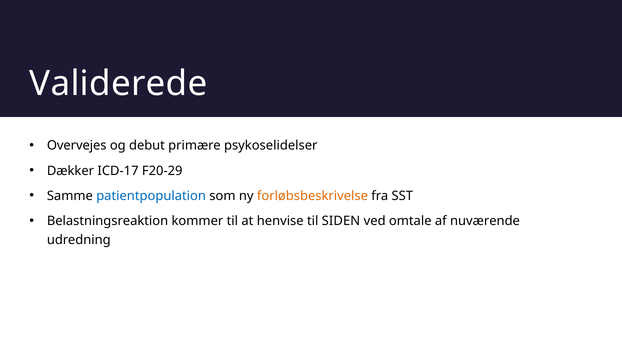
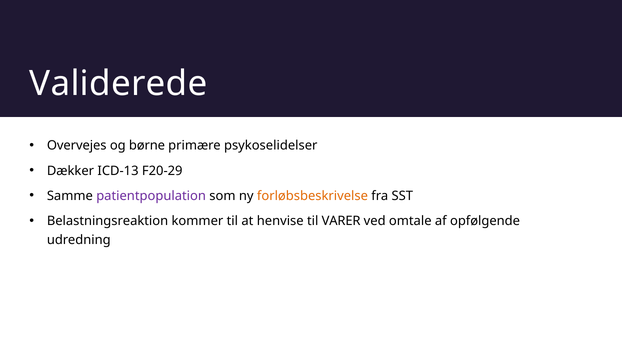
debut: debut -> børne
ICD-17: ICD-17 -> ICD-13
patientpopulation colour: blue -> purple
SIDEN: SIDEN -> VARER
nuværende: nuværende -> opfølgende
